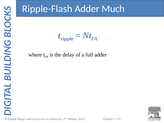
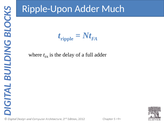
Ripple-Flash: Ripple-Flash -> Ripple-Upon
